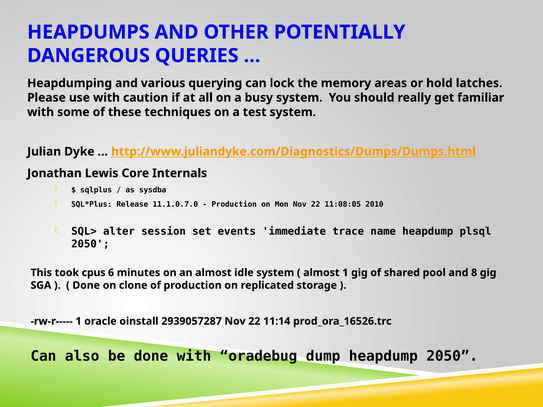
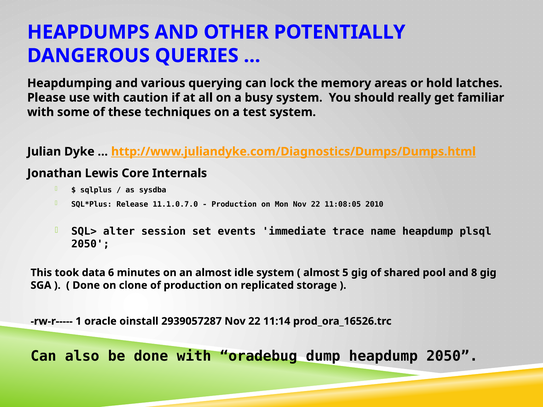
cpus: cpus -> data
almost 1: 1 -> 5
